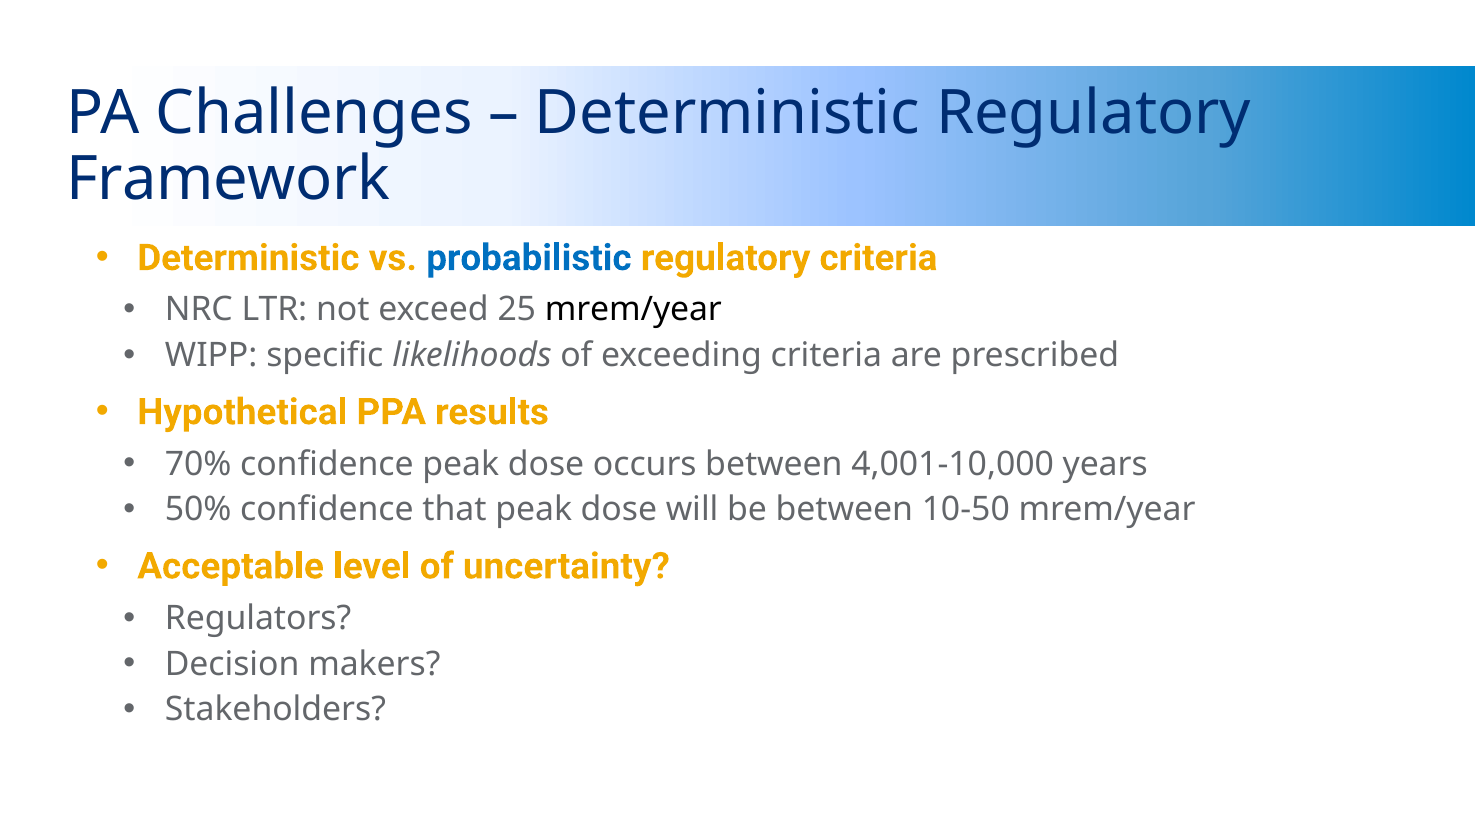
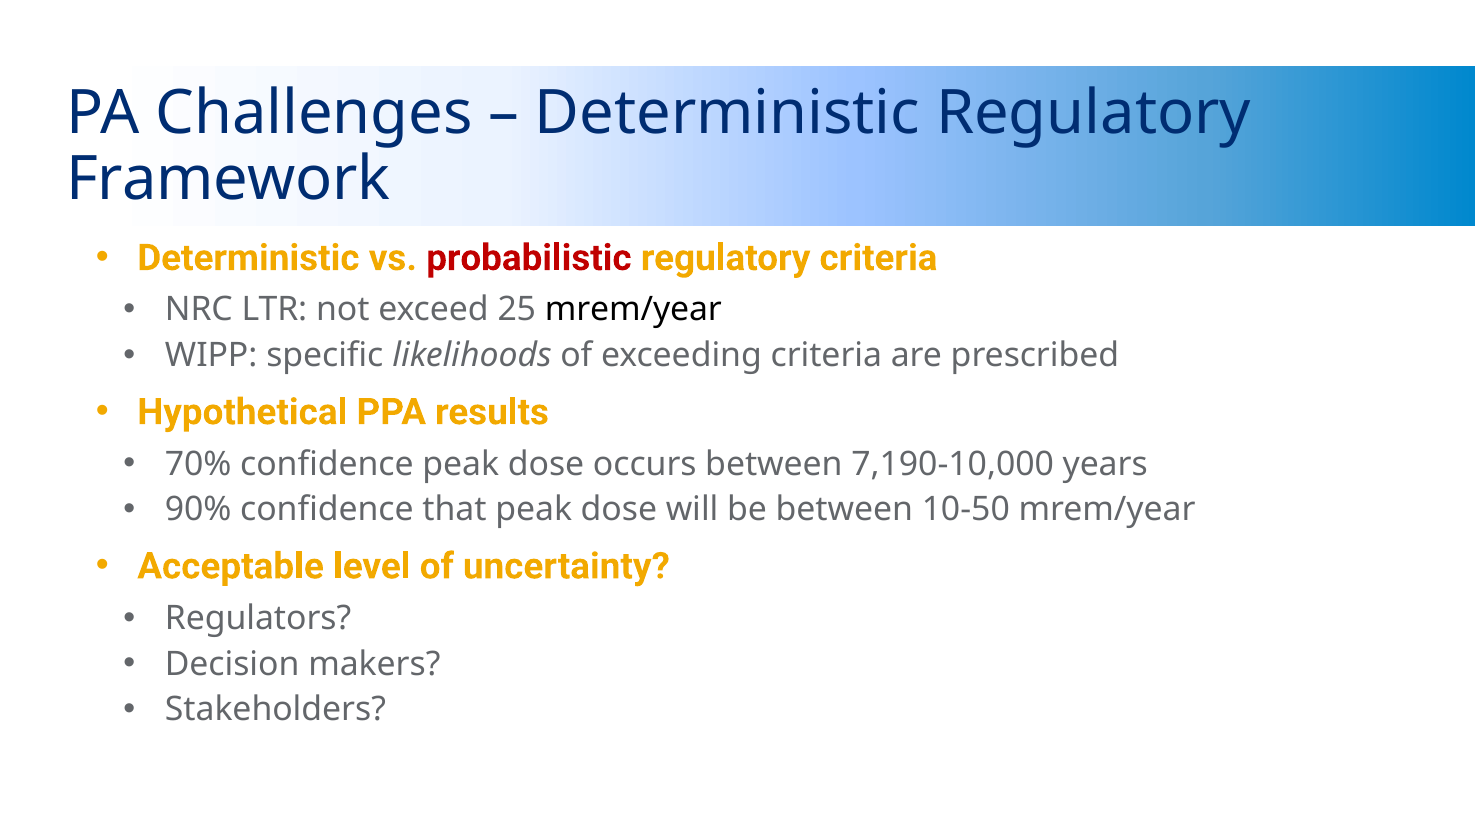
probabilistic colour: blue -> red
4,001-10,000: 4,001-10,000 -> 7,190-10,000
50%: 50% -> 90%
